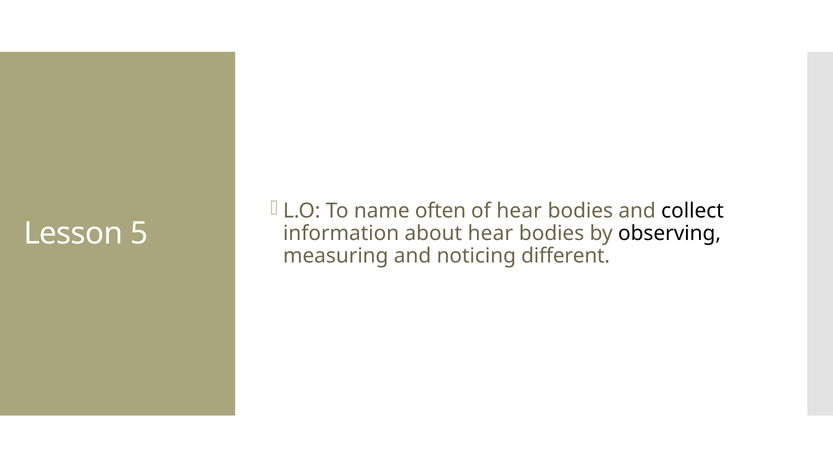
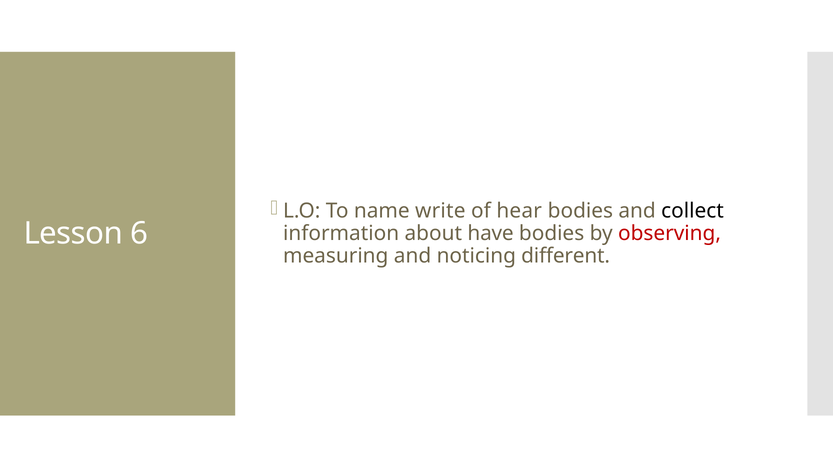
often: often -> write
5: 5 -> 6
about hear: hear -> have
observing colour: black -> red
